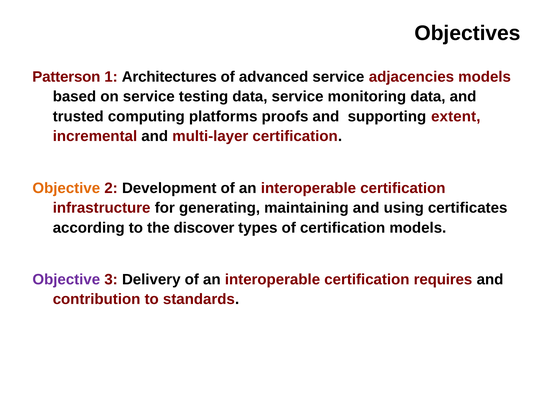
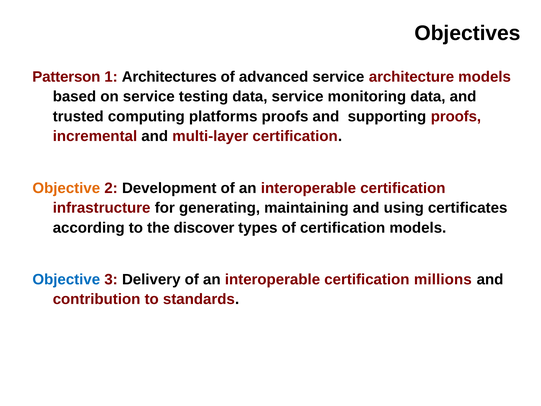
adjacencies: adjacencies -> architecture
supporting extent: extent -> proofs
Objective at (66, 279) colour: purple -> blue
requires: requires -> millions
